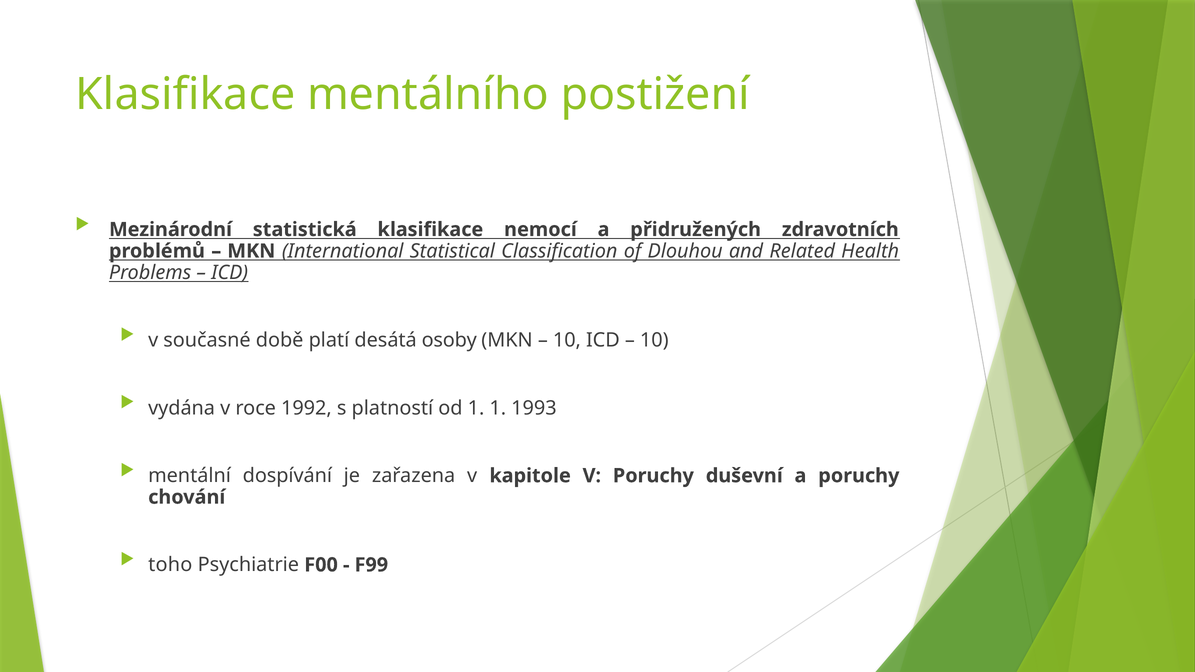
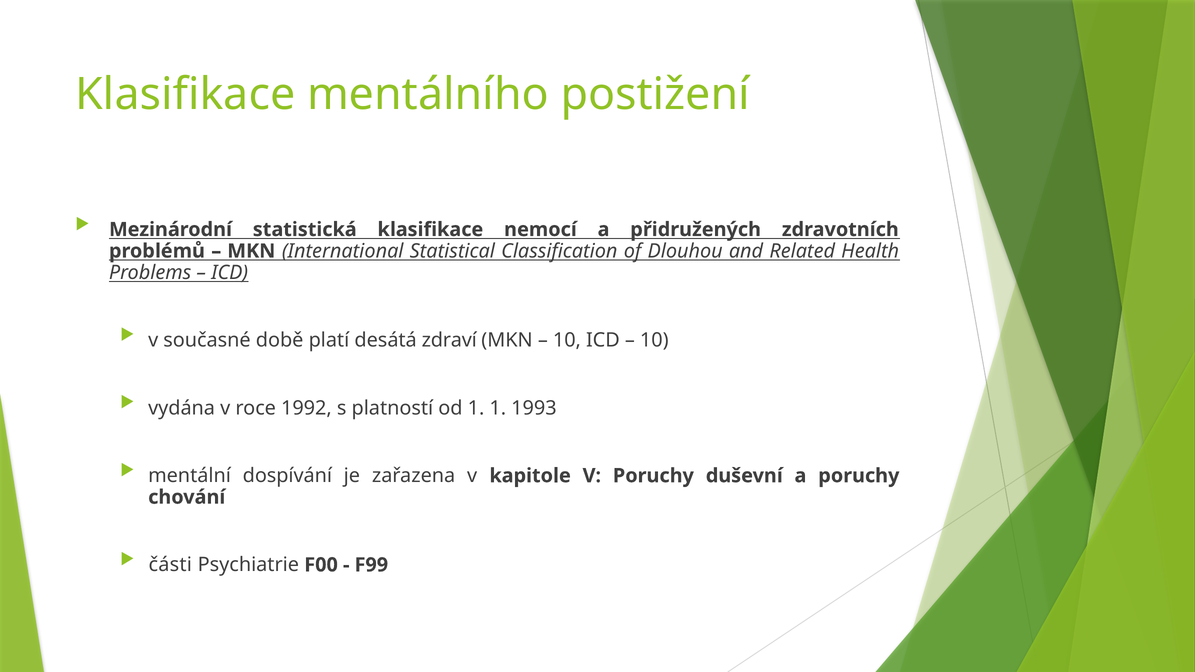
osoby: osoby -> zdraví
toho: toho -> části
